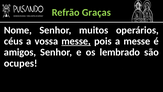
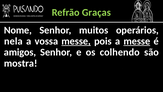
céus: céus -> nela
messe at (137, 41) underline: none -> present
lembrado: lembrado -> colhendo
ocupes: ocupes -> mostra
